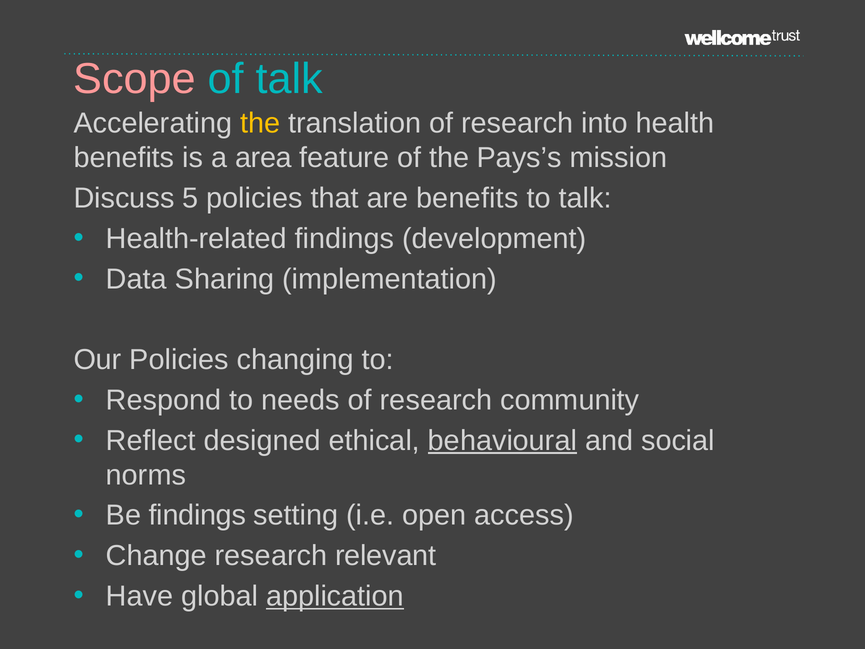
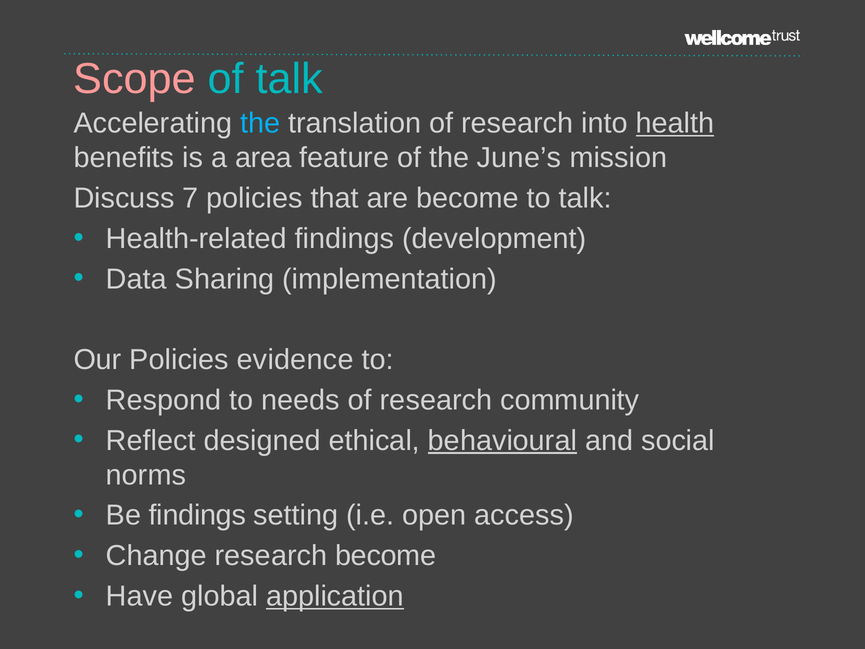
the at (260, 123) colour: yellow -> light blue
health underline: none -> present
Pays’s: Pays’s -> June’s
5: 5 -> 7
are benefits: benefits -> become
changing: changing -> evidence
research relevant: relevant -> become
